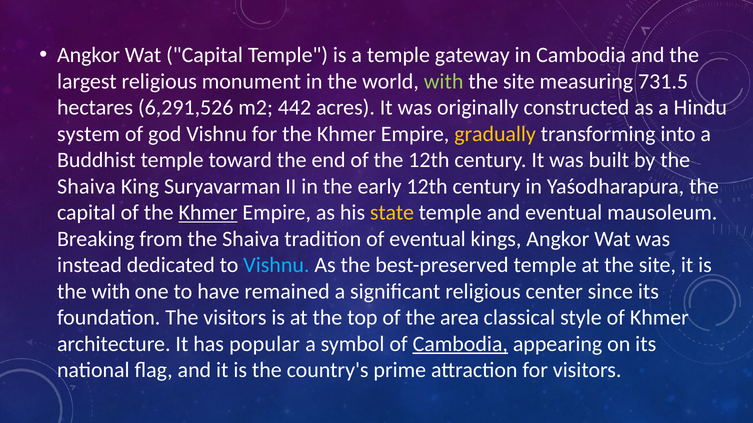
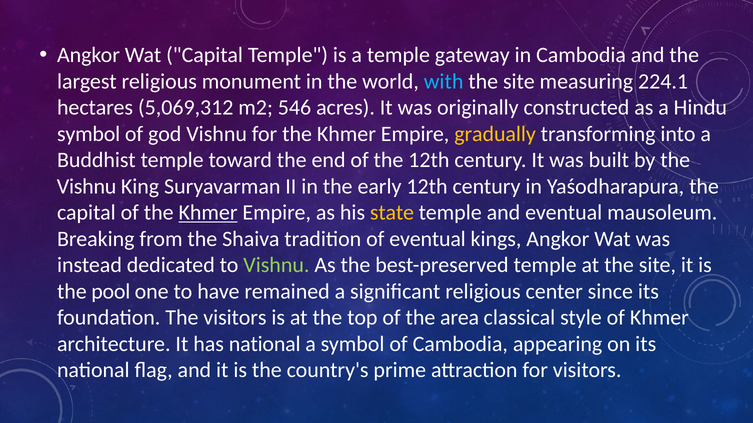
with at (444, 81) colour: light green -> light blue
731.5: 731.5 -> 224.1
6,291,526: 6,291,526 -> 5,069,312
442: 442 -> 546
system at (89, 134): system -> symbol
Shaiva at (86, 187): Shaiva -> Vishnu
Vishnu at (276, 265) colour: light blue -> light green
the with: with -> pool
has popular: popular -> national
Cambodia at (460, 344) underline: present -> none
